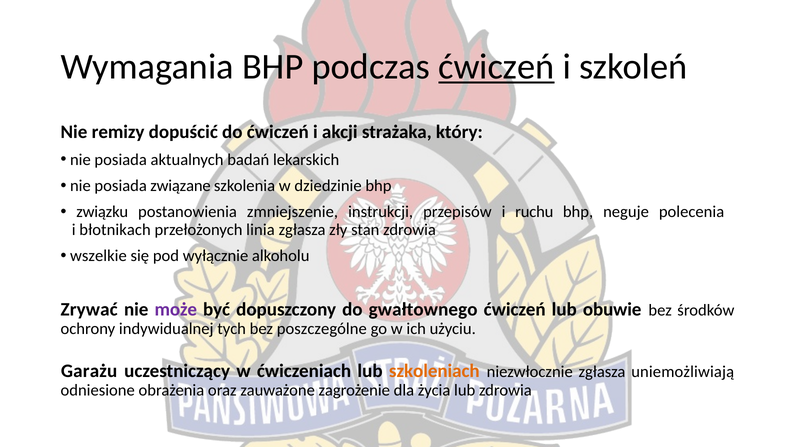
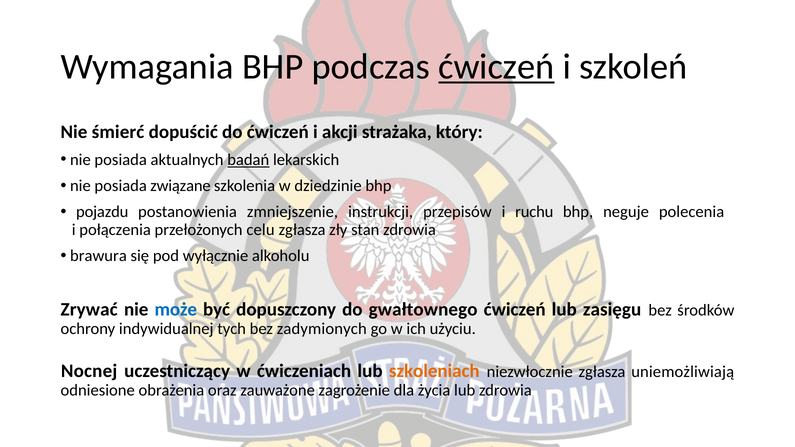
remizy: remizy -> śmierć
badań underline: none -> present
związku: związku -> pojazdu
błotnikach: błotnikach -> połączenia
linia: linia -> celu
wszelkie: wszelkie -> brawura
może colour: purple -> blue
obuwie: obuwie -> zasięgu
poszczególne: poszczególne -> zadymionych
Garażu: Garażu -> Nocnej
